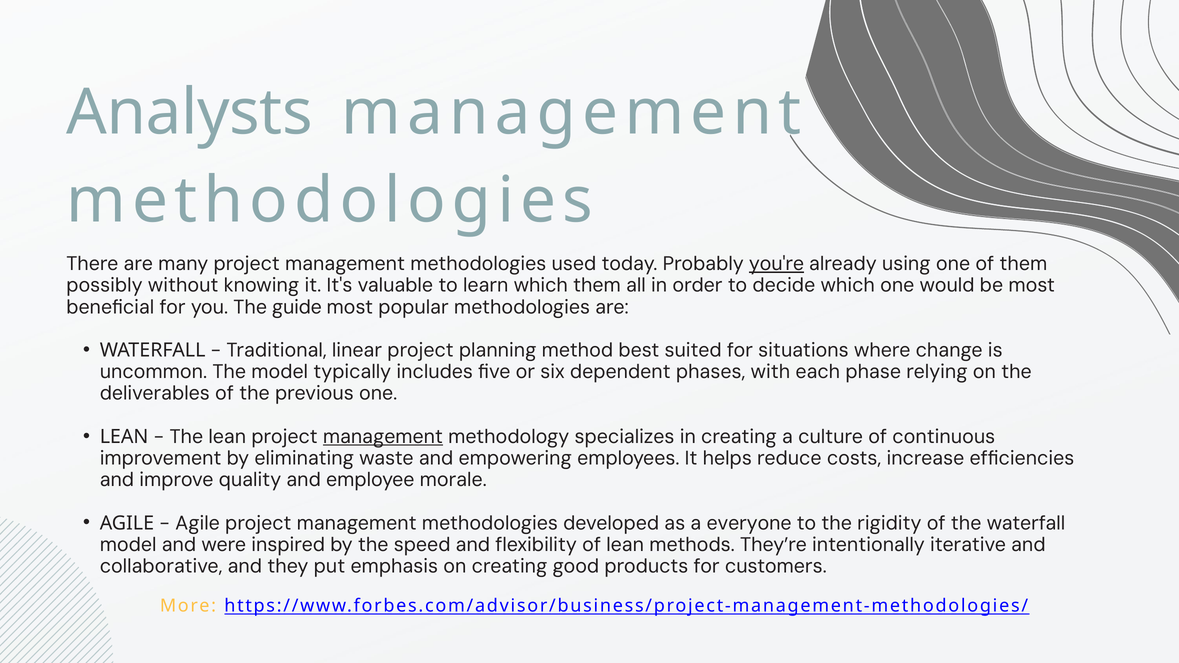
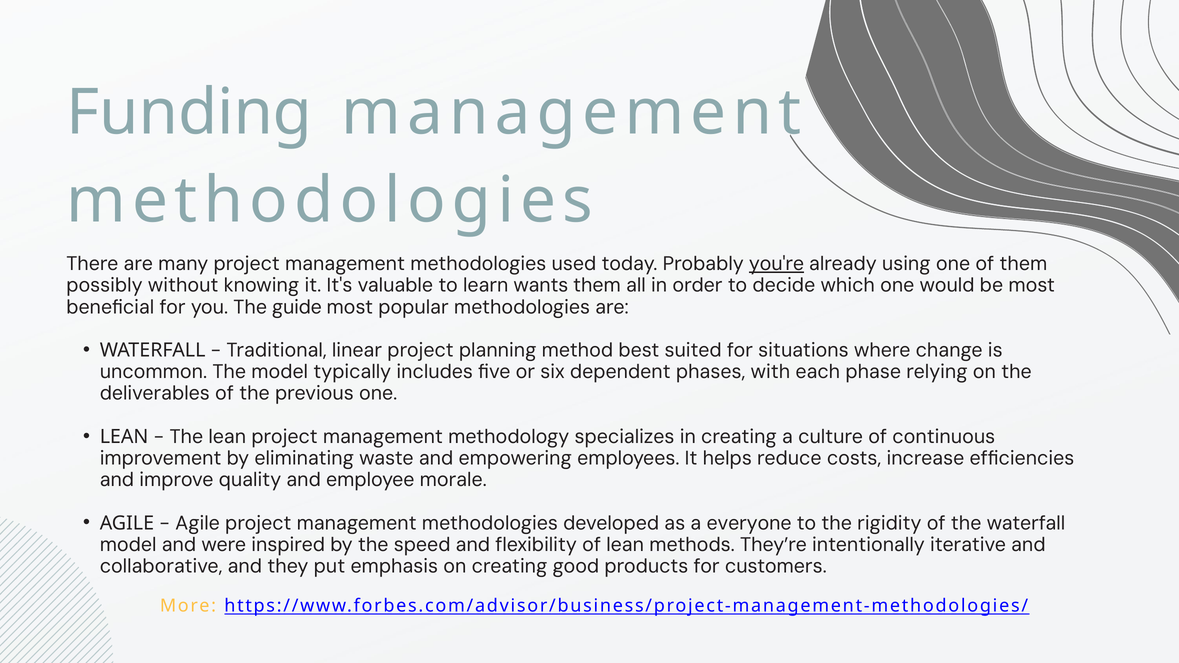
Analysts: Analysts -> Funding
learn which: which -> wants
management at (383, 437) underline: present -> none
